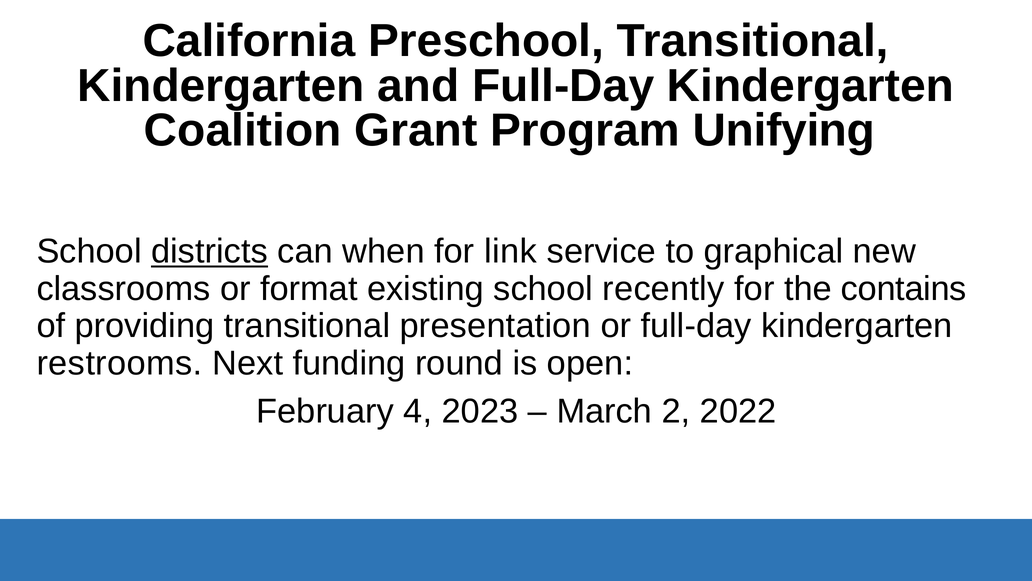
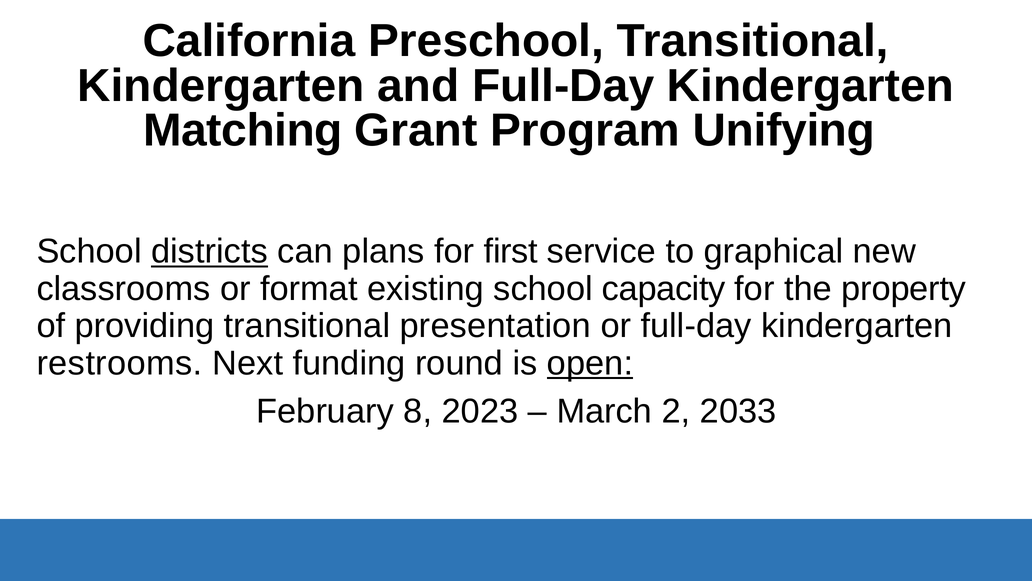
Coalition: Coalition -> Matching
when: when -> plans
link: link -> first
recently: recently -> capacity
contains: contains -> property
open underline: none -> present
4: 4 -> 8
2022: 2022 -> 2033
